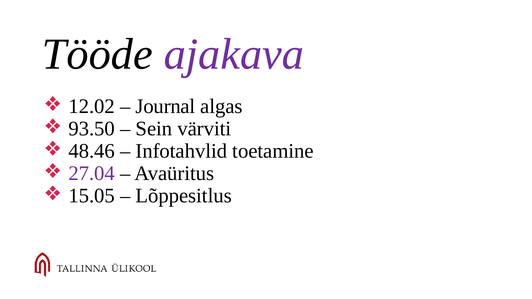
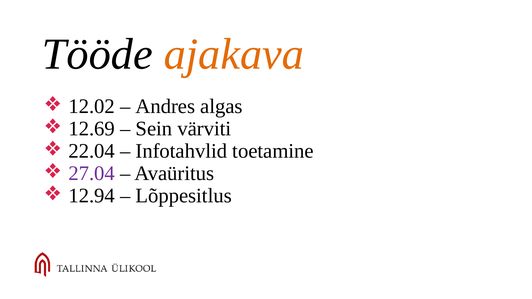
ajakava colour: purple -> orange
Journal: Journal -> Andres
93.50: 93.50 -> 12.69
48.46: 48.46 -> 22.04
15.05: 15.05 -> 12.94
